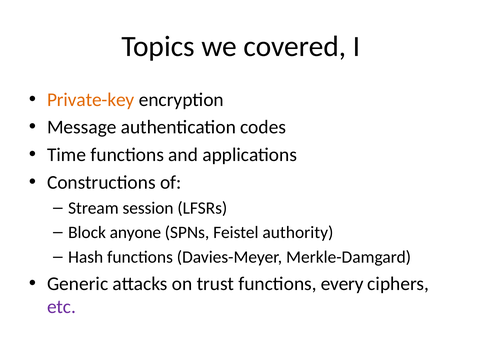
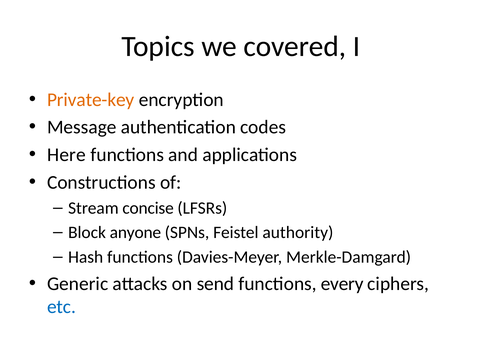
Time: Time -> Here
session: session -> concise
trust: trust -> send
etc colour: purple -> blue
